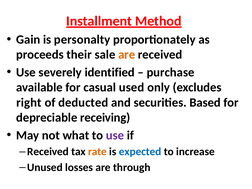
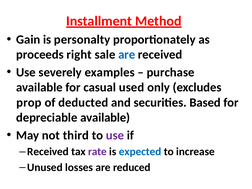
their: their -> right
are at (127, 55) colour: orange -> blue
identified: identified -> examples
right: right -> prop
depreciable receiving: receiving -> available
what: what -> third
rate colour: orange -> purple
through: through -> reduced
